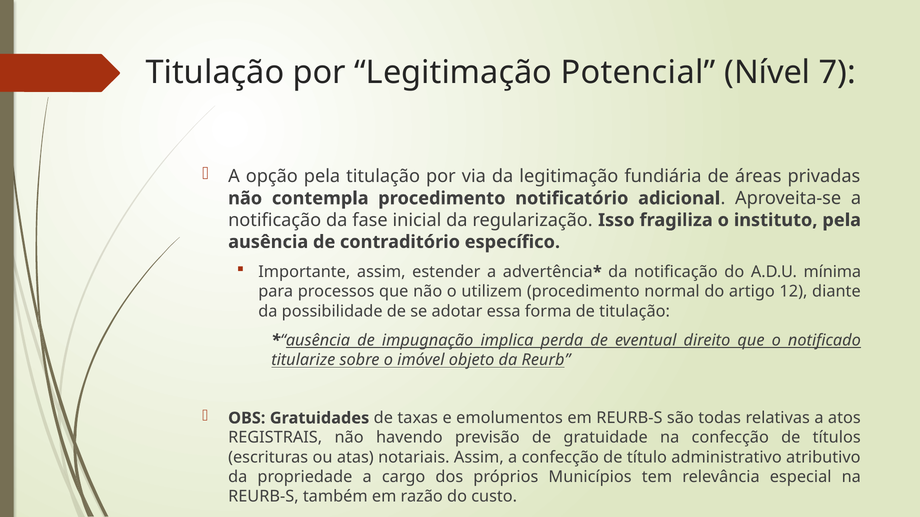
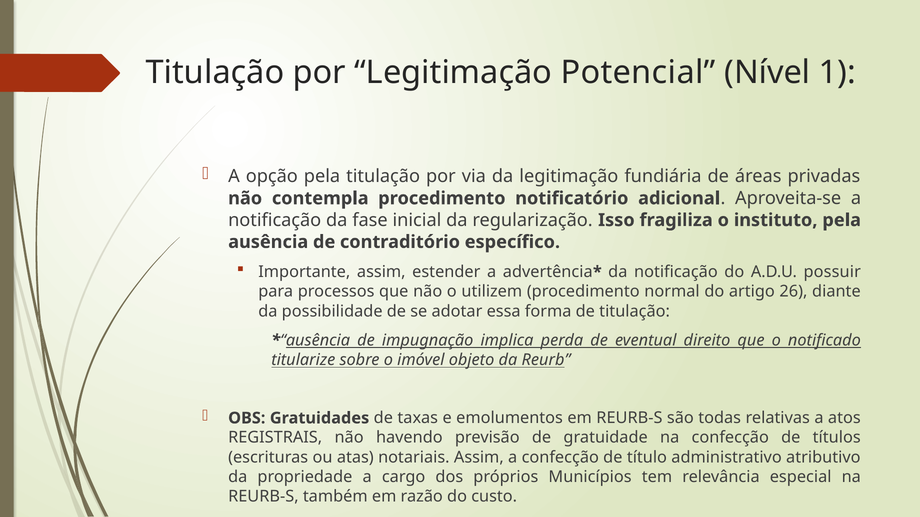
7: 7 -> 1
mínima: mínima -> possuir
12: 12 -> 26
